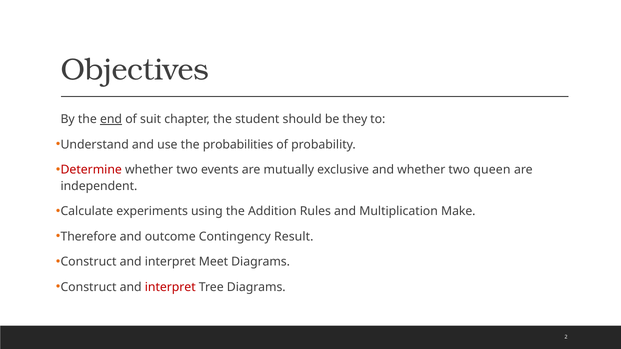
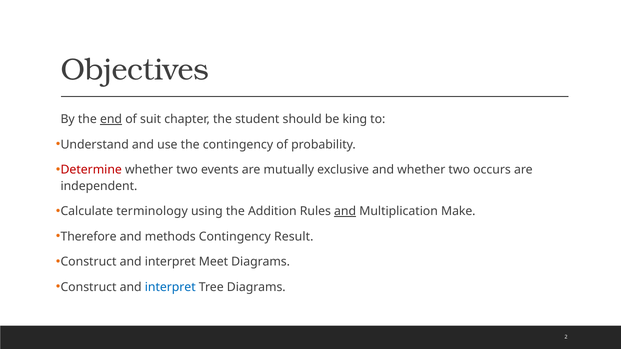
they: they -> king
the probabilities: probabilities -> contingency
queen: queen -> occurs
experiments: experiments -> terminology
and at (345, 211) underline: none -> present
outcome: outcome -> methods
interpret at (170, 287) colour: red -> blue
